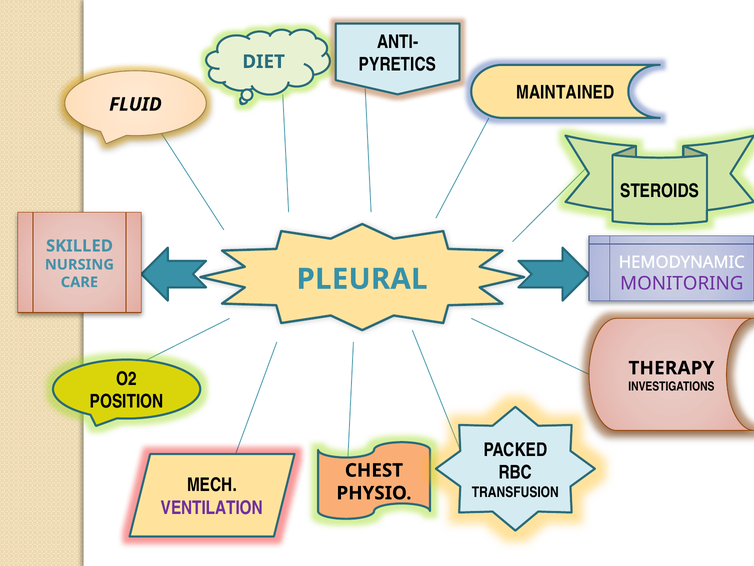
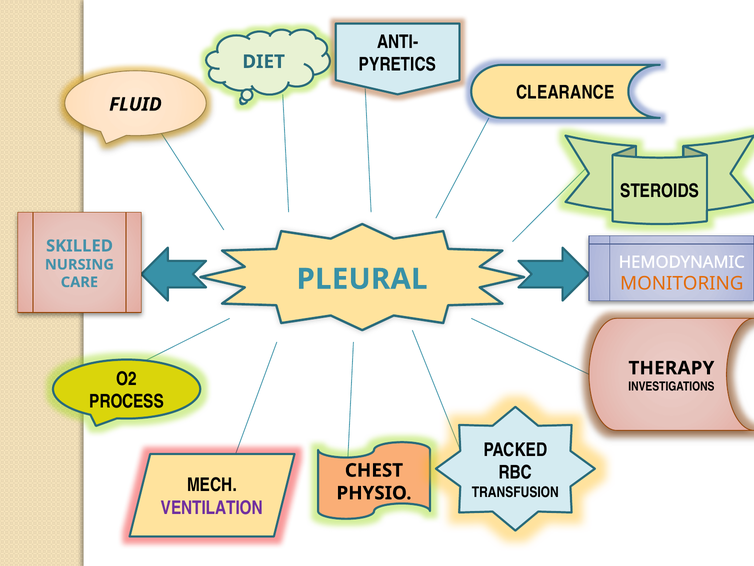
MAINTAINED: MAINTAINED -> CLEARANCE
MONITORING colour: purple -> orange
POSITION: POSITION -> PROCESS
